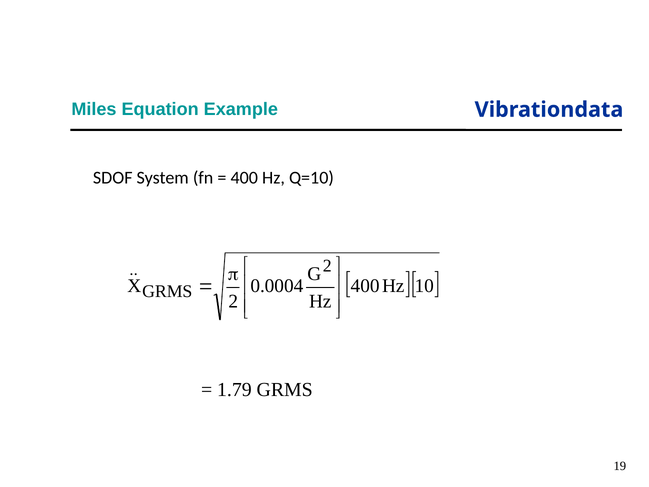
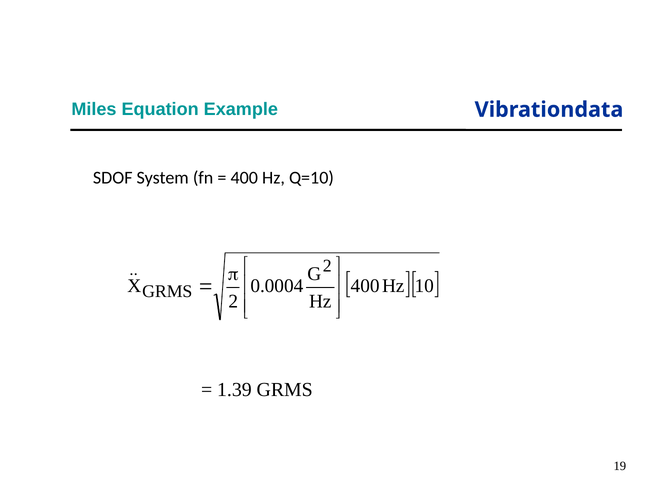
1.79: 1.79 -> 1.39
